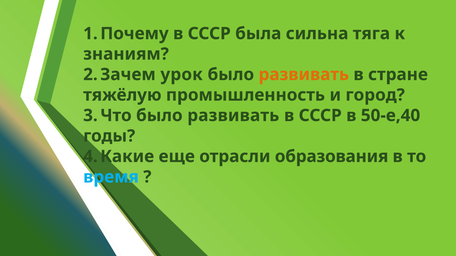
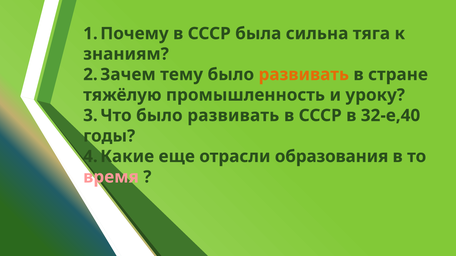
урок: урок -> тему
город: город -> уроку
50-е,40: 50-е,40 -> 32-е,40
время colour: light blue -> pink
